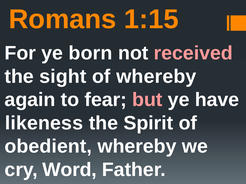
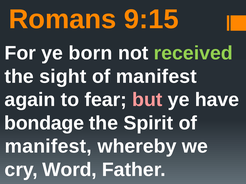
1:15: 1:15 -> 9:15
received colour: pink -> light green
whereby at (156, 77): whereby -> manifest
likeness: likeness -> bondage
obedient at (48, 147): obedient -> manifest
